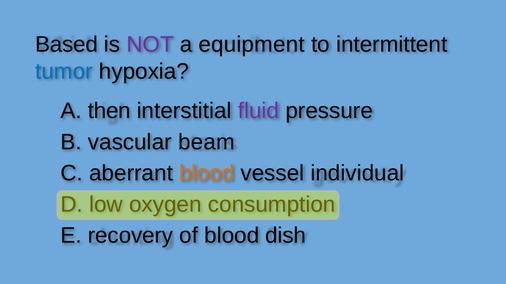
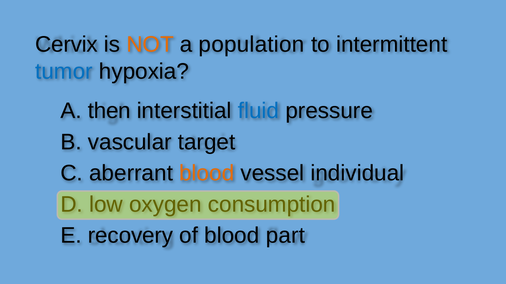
Based: Based -> Cervix
NOT colour: purple -> orange
equipment: equipment -> population
fluid colour: purple -> blue
beam: beam -> target
dish: dish -> part
